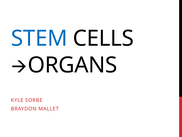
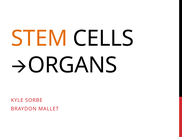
STEM colour: blue -> orange
